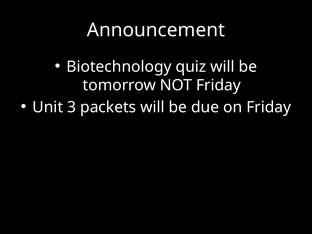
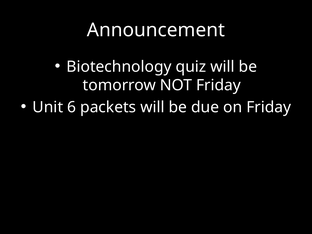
3: 3 -> 6
